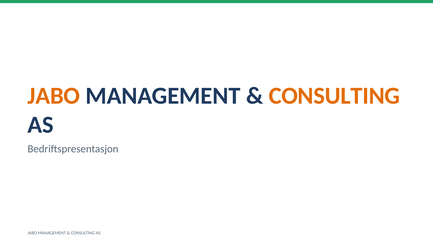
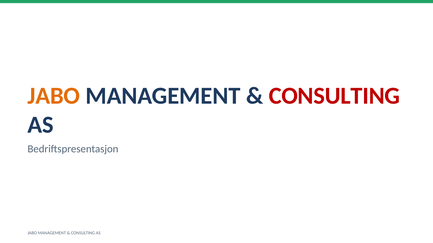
CONSULTING at (334, 96) colour: orange -> red
